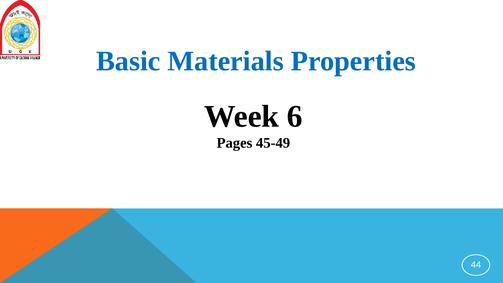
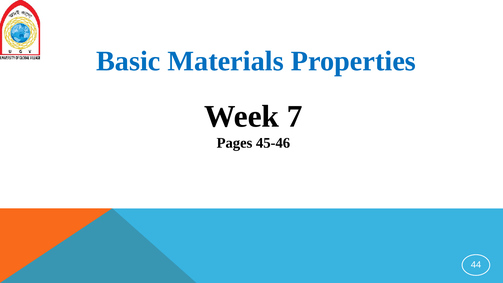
6: 6 -> 7
45-49: 45-49 -> 45-46
